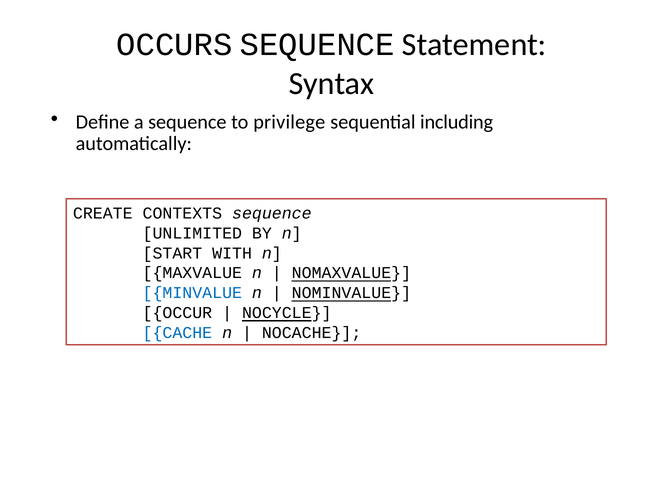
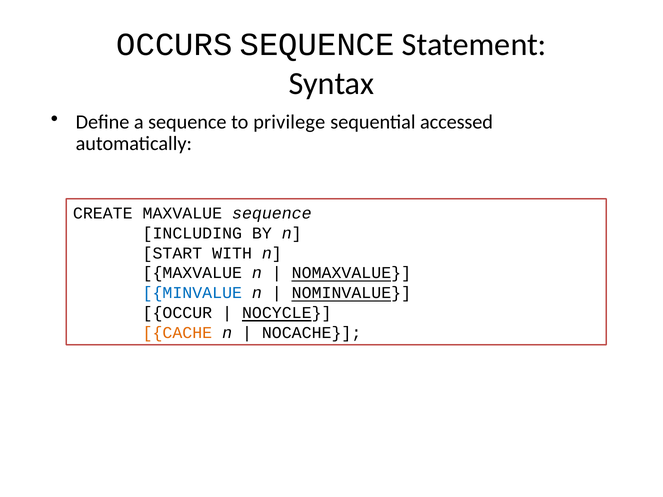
including: including -> accessed
CREATE CONTEXTS: CONTEXTS -> MAXVALUE
UNLIMITED: UNLIMITED -> INCLUDING
CACHE colour: blue -> orange
